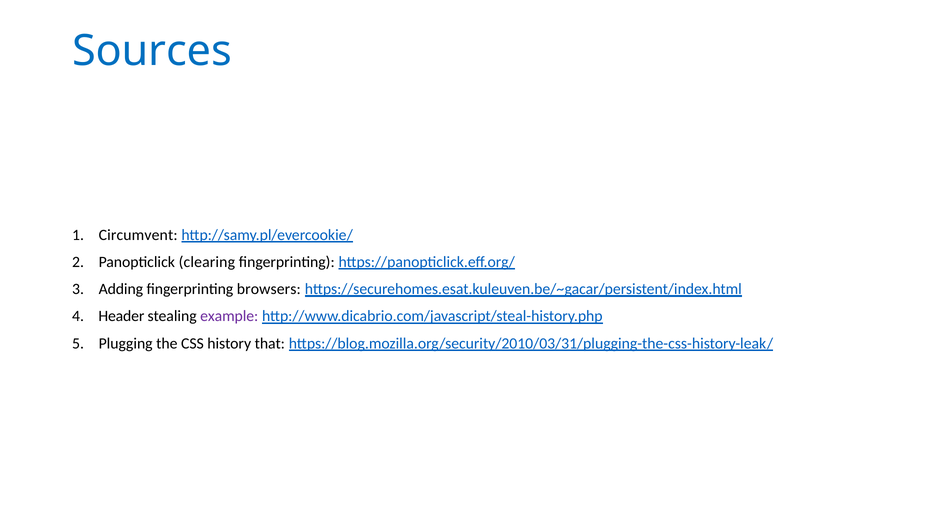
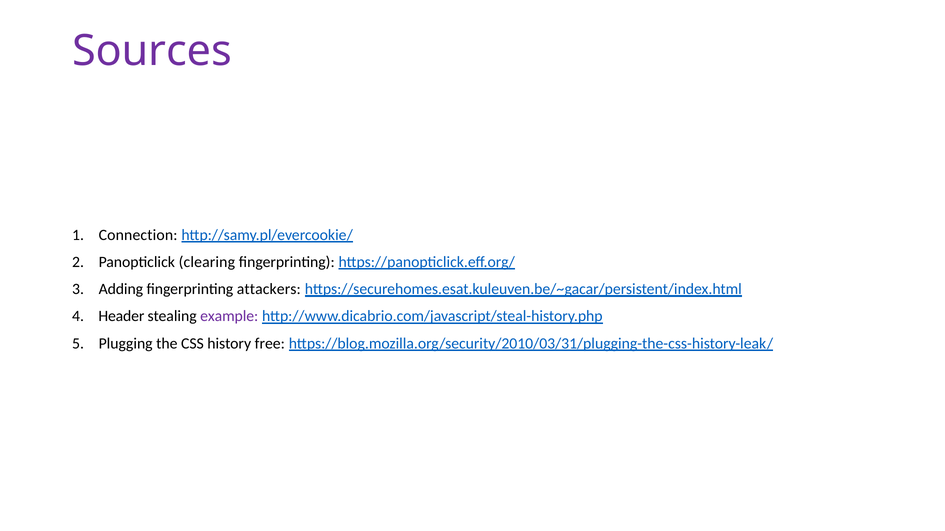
Sources colour: blue -> purple
Circumvent: Circumvent -> Connection
browsers: browsers -> attackers
that: that -> free
